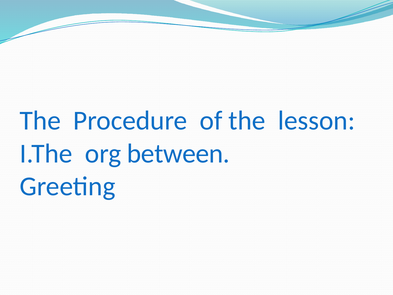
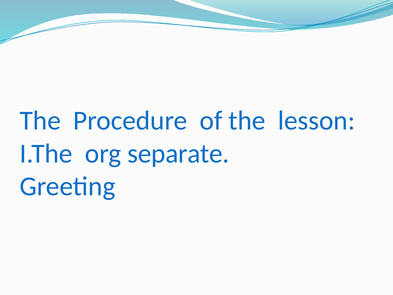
between: between -> separate
